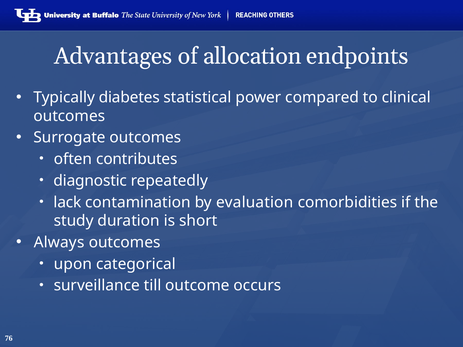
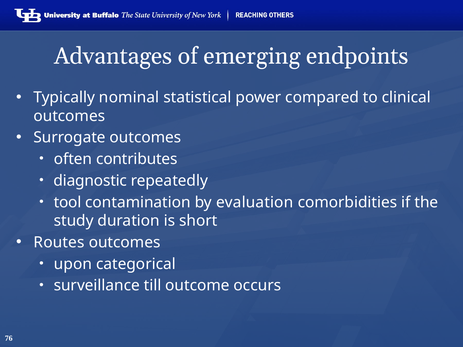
allocation: allocation -> emerging
diabetes: diabetes -> nominal
lack: lack -> tool
Always: Always -> Routes
